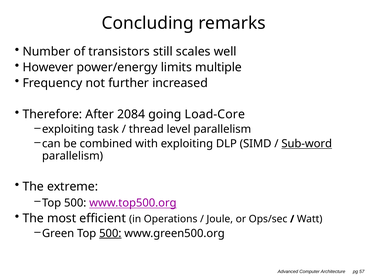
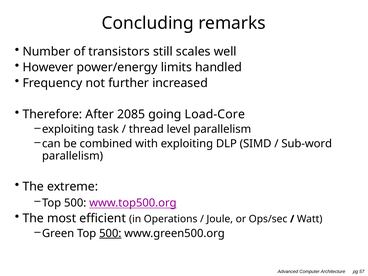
multiple: multiple -> handled
2084: 2084 -> 2085
Sub-word underline: present -> none
